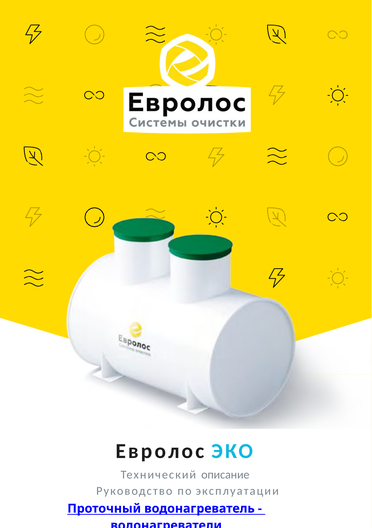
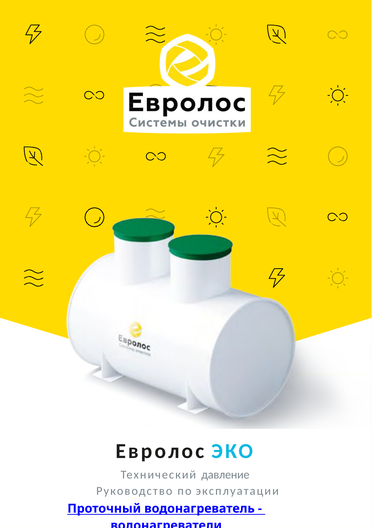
описание: описание -> давление
